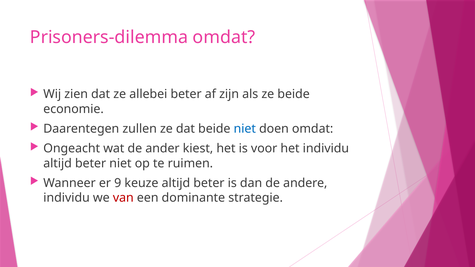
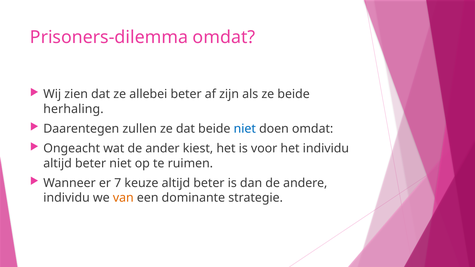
economie: economie -> herhaling
9: 9 -> 7
van colour: red -> orange
